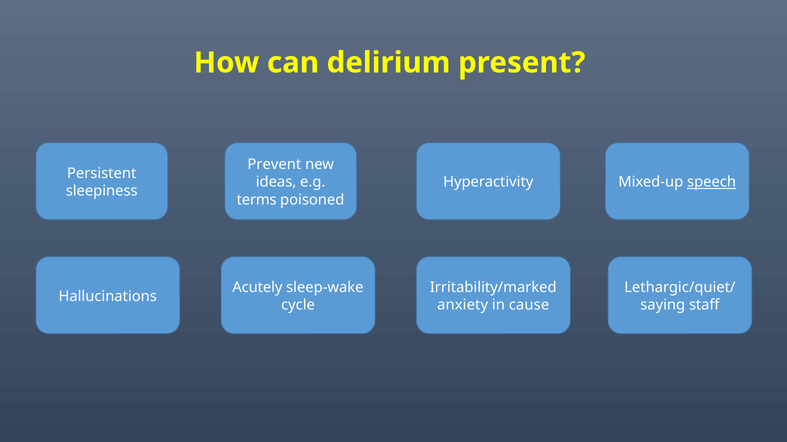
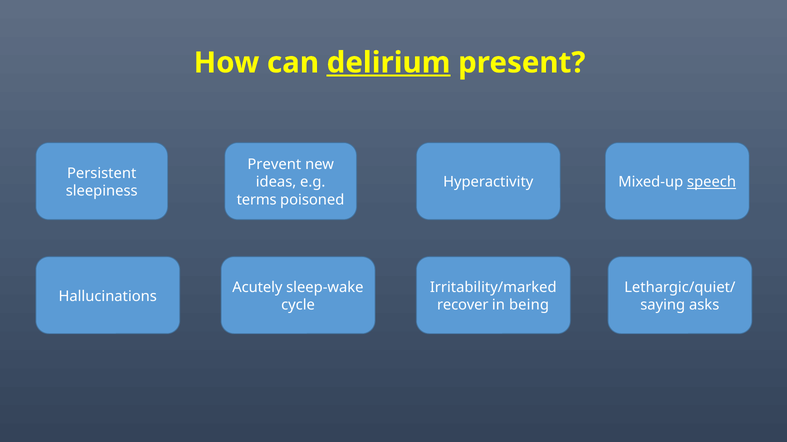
delirium underline: none -> present
anxiety: anxiety -> recover
cause: cause -> being
staff: staff -> asks
